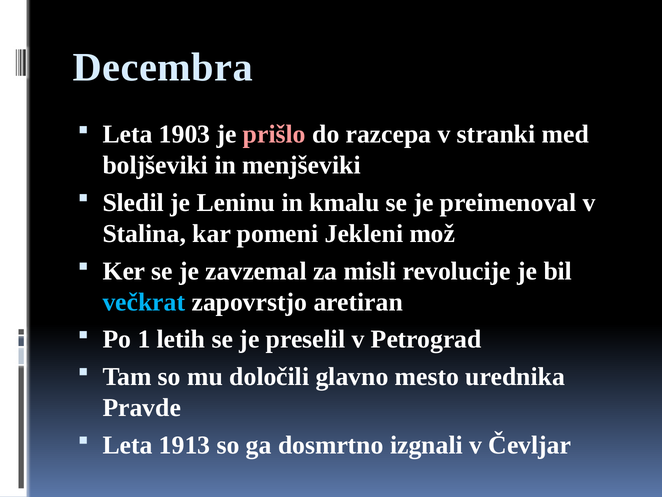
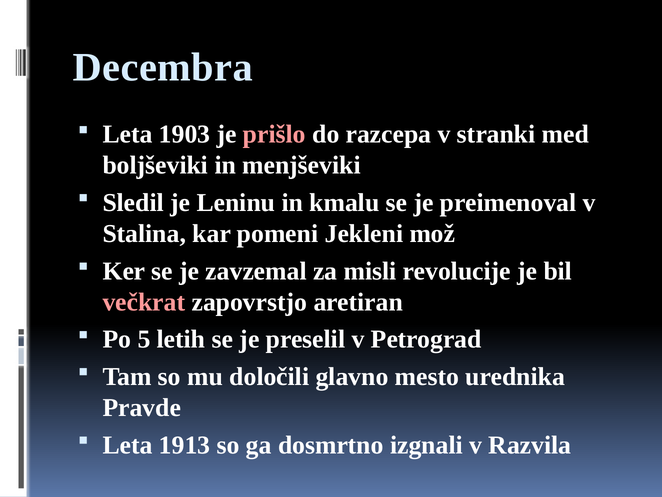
večkrat colour: light blue -> pink
1: 1 -> 5
Čevljar: Čevljar -> Razvila
